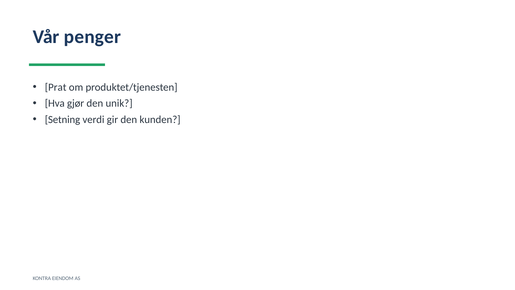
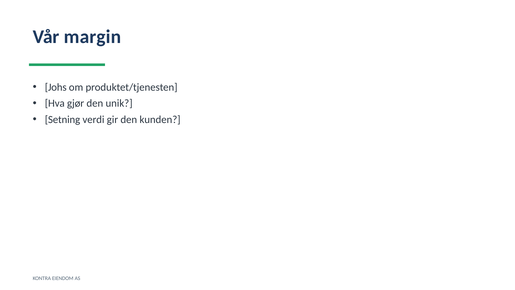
penger: penger -> margin
Prat: Prat -> Johs
